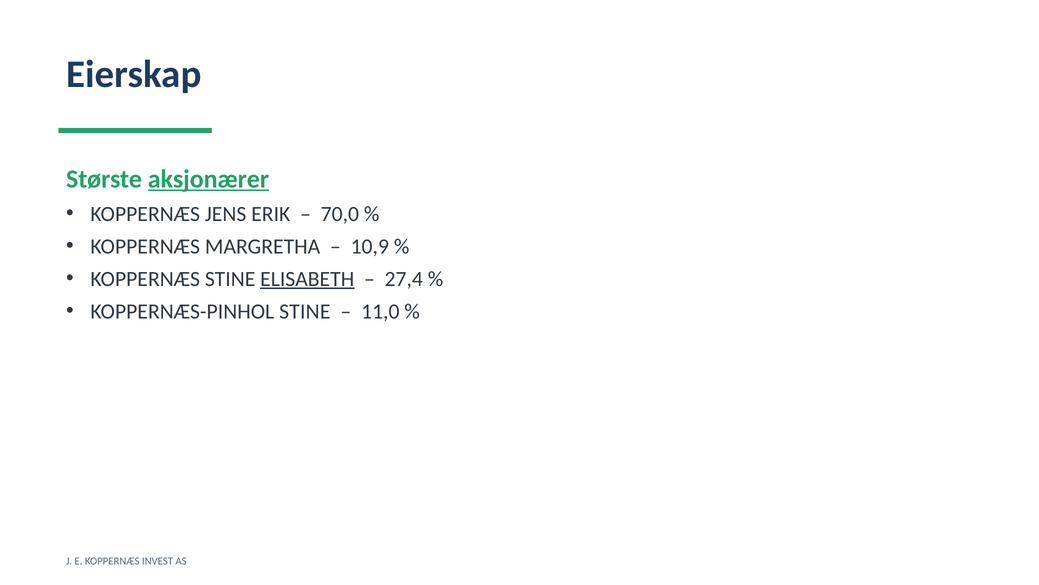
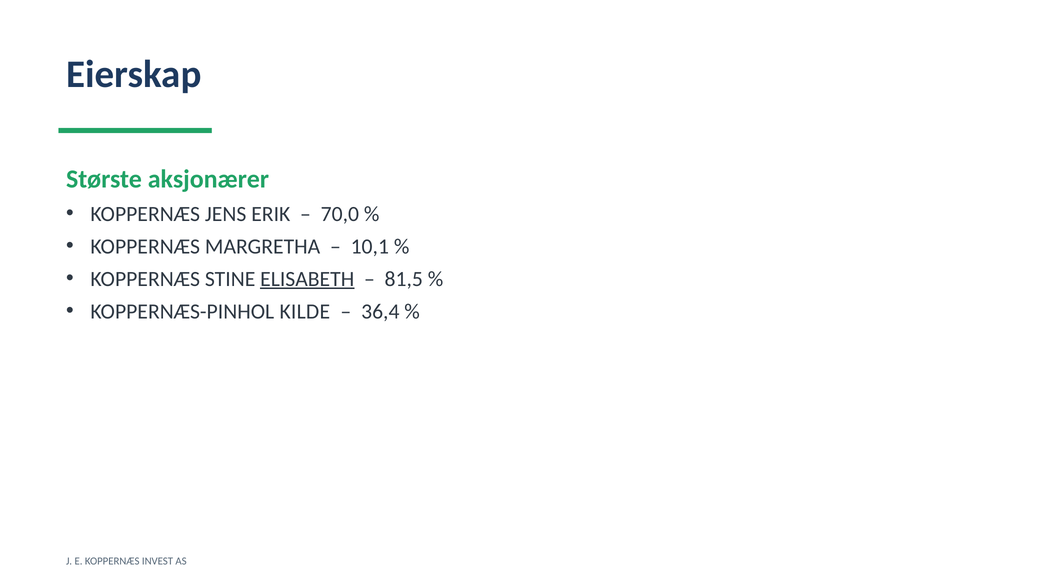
aksjonærer underline: present -> none
10,9: 10,9 -> 10,1
27,4: 27,4 -> 81,5
KOPPERNÆS-PINHOL STINE: STINE -> KILDE
11,0: 11,0 -> 36,4
